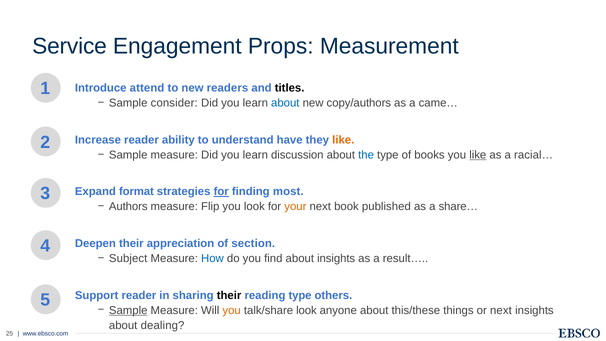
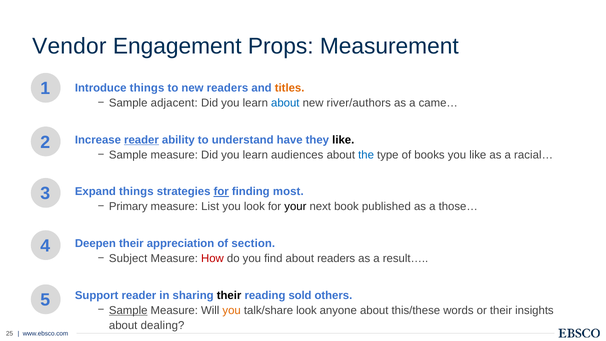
Service: Service -> Vendor
Introduce attend: attend -> things
titles colour: black -> orange
consider: consider -> adjacent
copy/authors: copy/authors -> river/authors
reader at (141, 140) underline: none -> present
like at (343, 140) colour: orange -> black
discussion: discussion -> audiences
like at (478, 155) underline: present -> none
Expand format: format -> things
Authors: Authors -> Primary
Flip: Flip -> List
your colour: orange -> black
share…: share… -> those…
How colour: blue -> red
about insights: insights -> readers
reading type: type -> sold
things: things -> words
or next: next -> their
